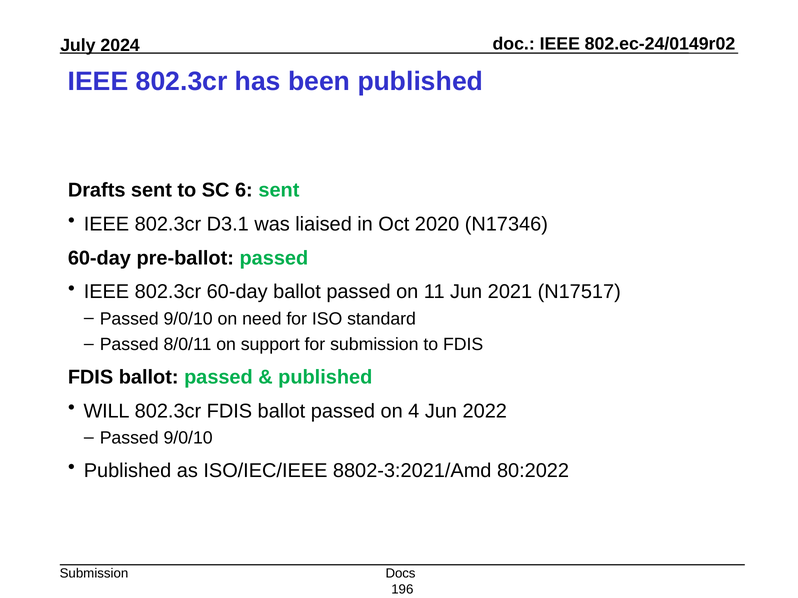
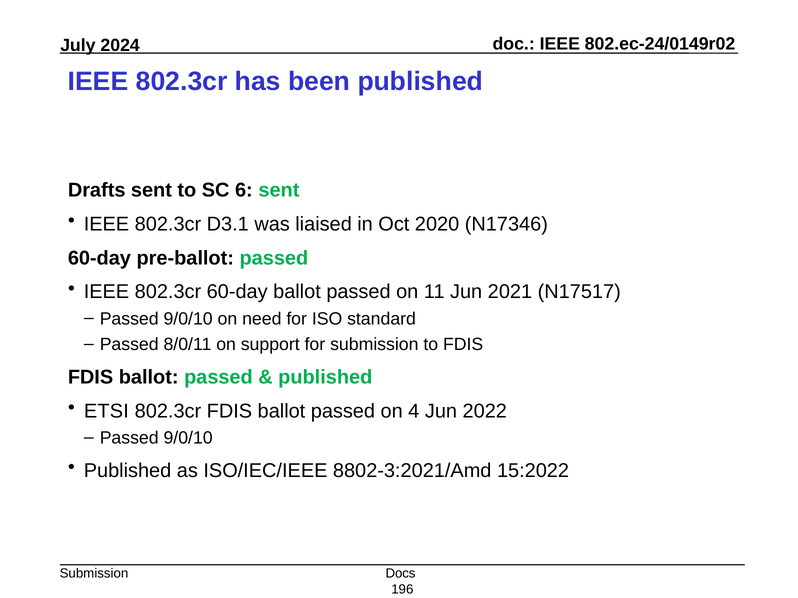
WILL: WILL -> ETSI
80:2022: 80:2022 -> 15:2022
